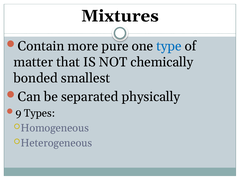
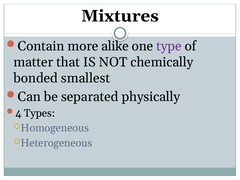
pure: pure -> alike
type colour: blue -> purple
9: 9 -> 4
